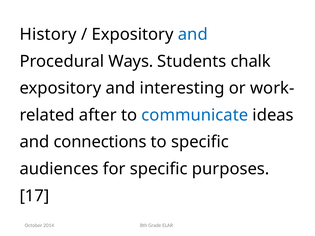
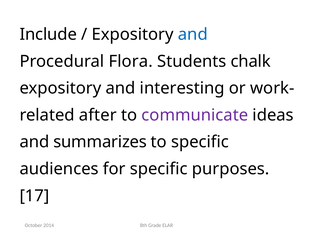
History: History -> Include
Ways: Ways -> Flora
communicate colour: blue -> purple
connections: connections -> summarizes
